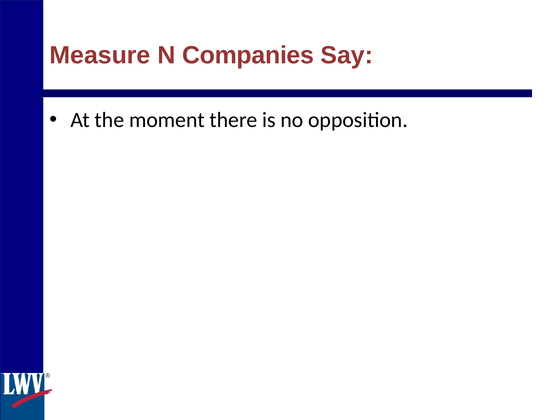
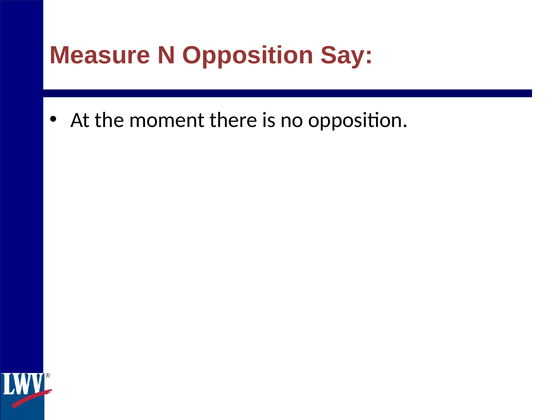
N Companies: Companies -> Opposition
